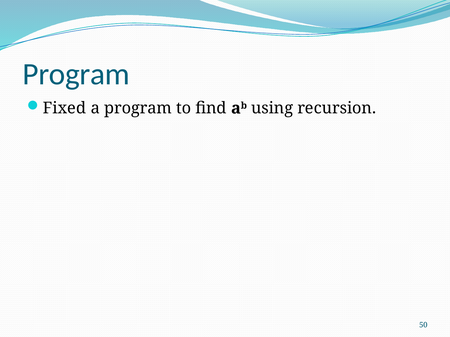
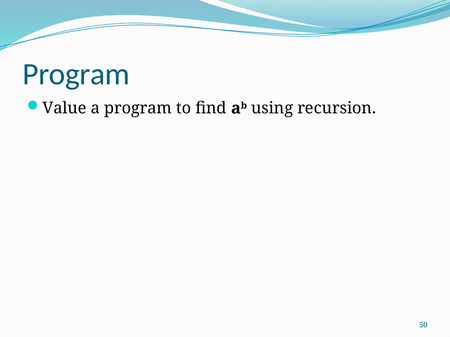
Fixed: Fixed -> Value
